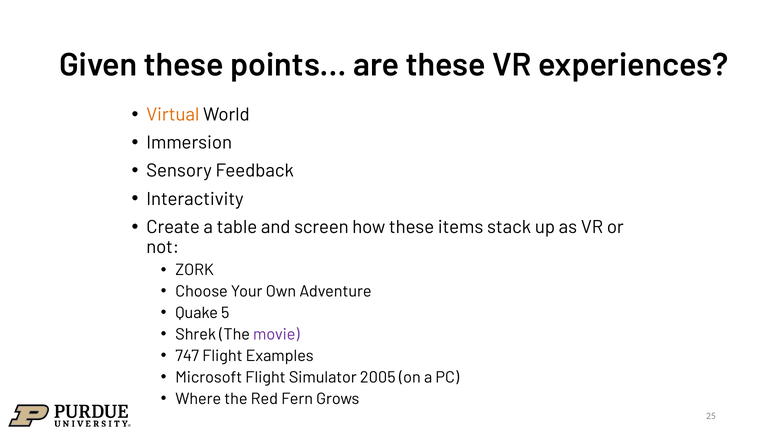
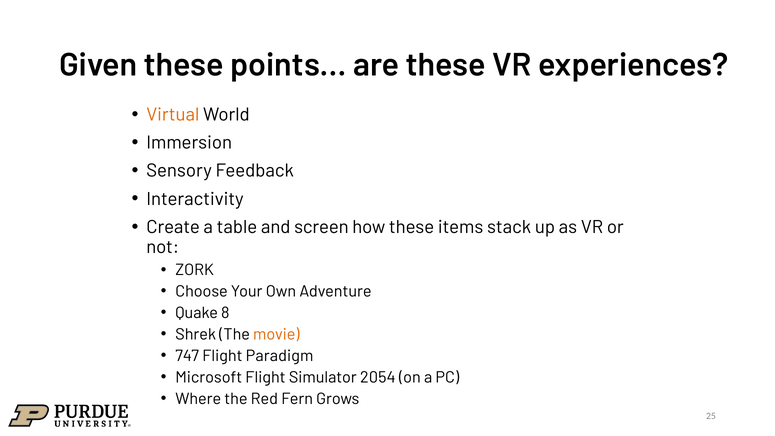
5: 5 -> 8
movie colour: purple -> orange
Examples: Examples -> Paradigm
2005: 2005 -> 2054
